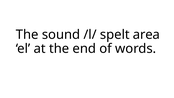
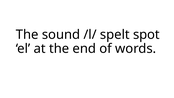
area: area -> spot
